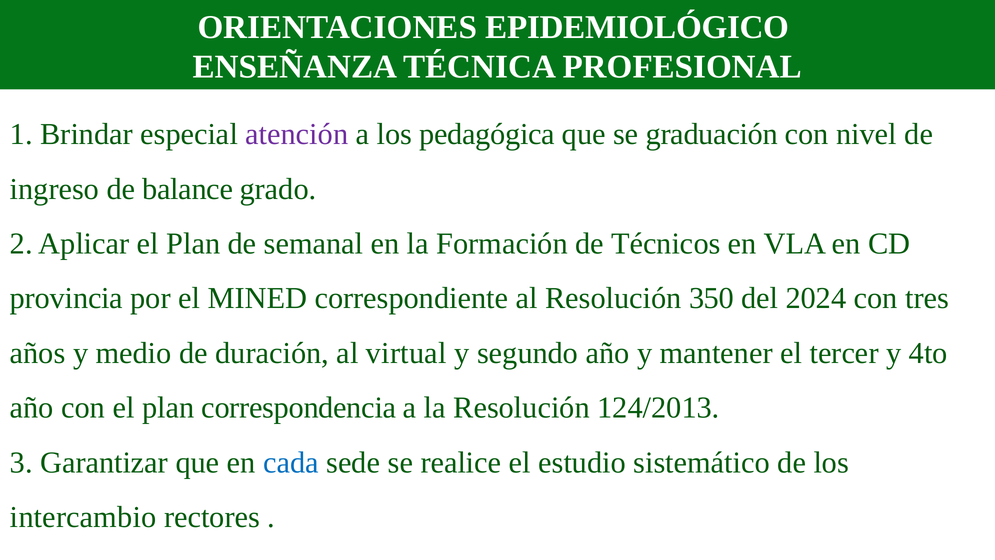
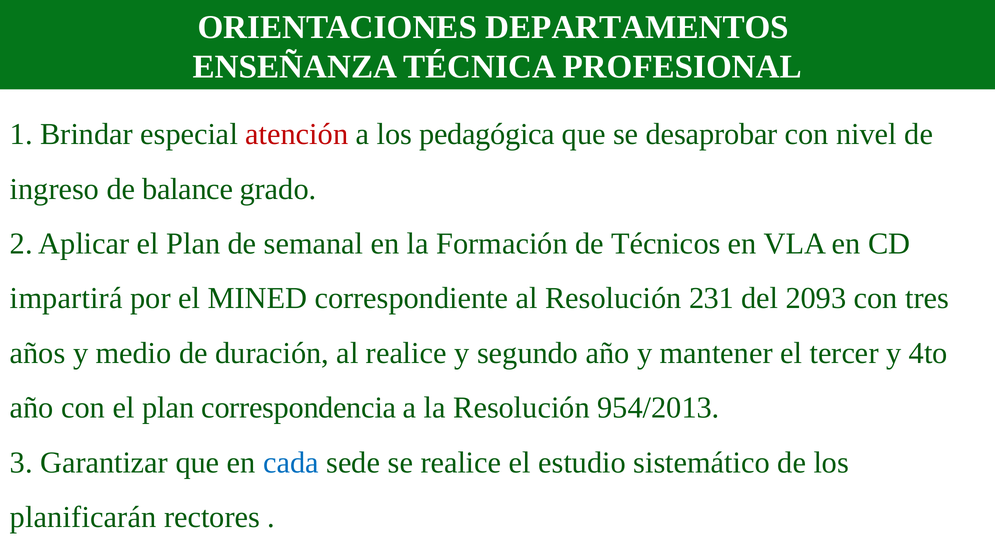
EPIDEMIOLÓGICO: EPIDEMIOLÓGICO -> DEPARTAMENTOS
atención colour: purple -> red
graduación: graduación -> desaprobar
provincia: provincia -> impartirá
350: 350 -> 231
2024: 2024 -> 2093
al virtual: virtual -> realice
124/2013: 124/2013 -> 954/2013
intercambio: intercambio -> planificarán
